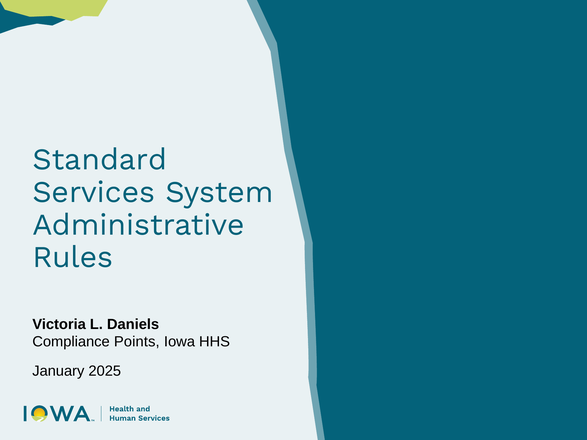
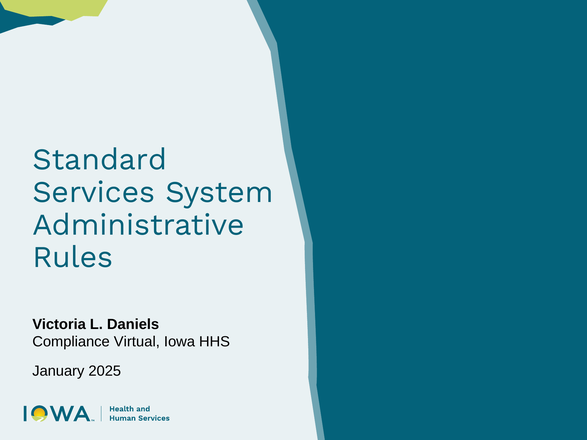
Points: Points -> Virtual
